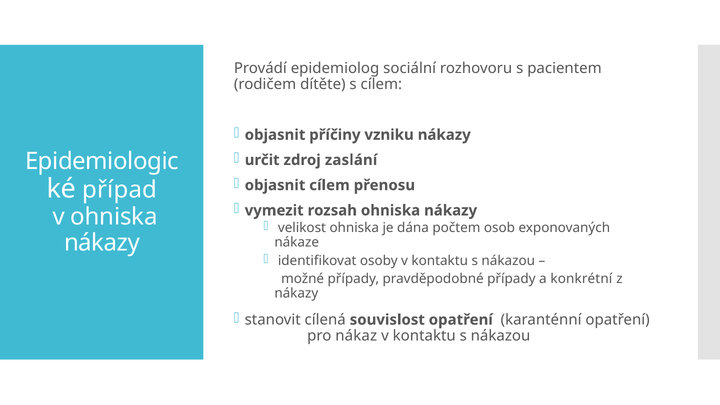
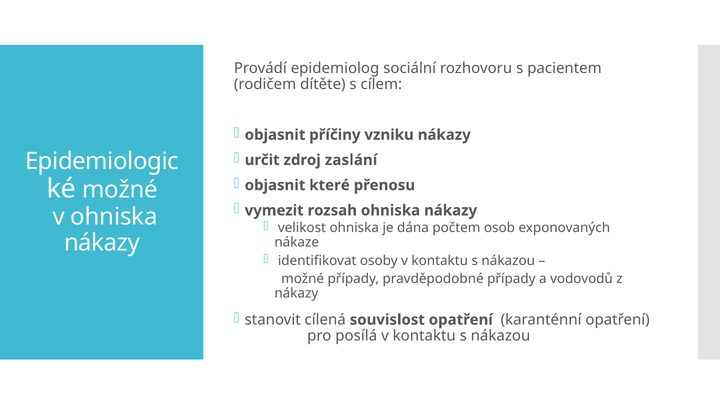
objasnit cílem: cílem -> které
případ at (120, 190): případ -> možné
konkrétní: konkrétní -> vodovodů
nákaz: nákaz -> posílá
